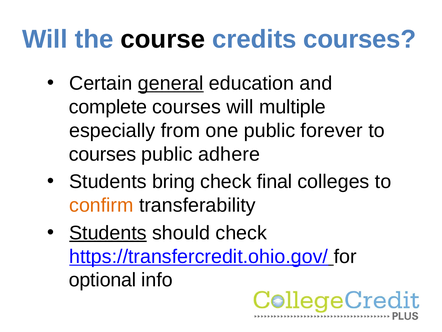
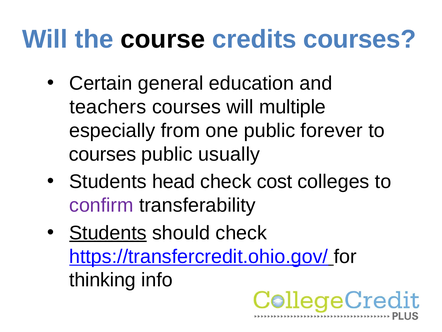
general underline: present -> none
complete: complete -> teachers
adhere: adhere -> usually
bring: bring -> head
final: final -> cost
confirm colour: orange -> purple
optional: optional -> thinking
